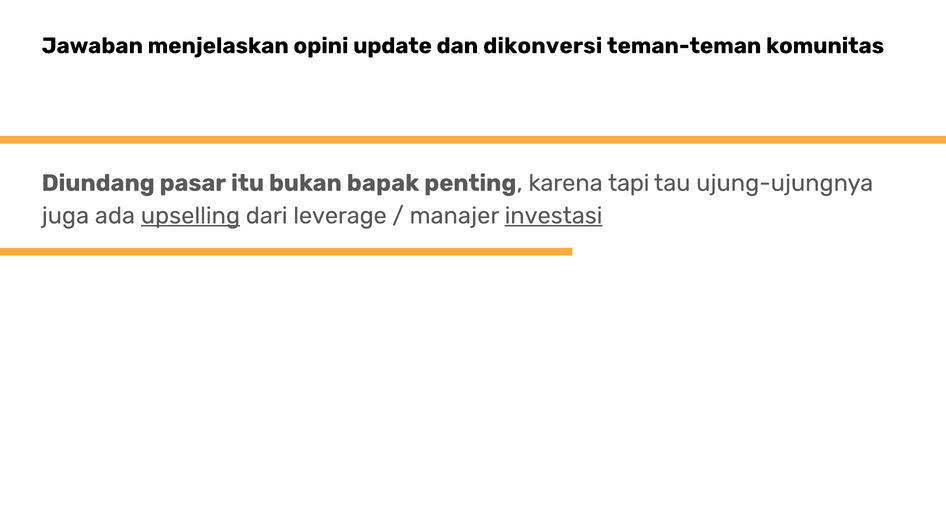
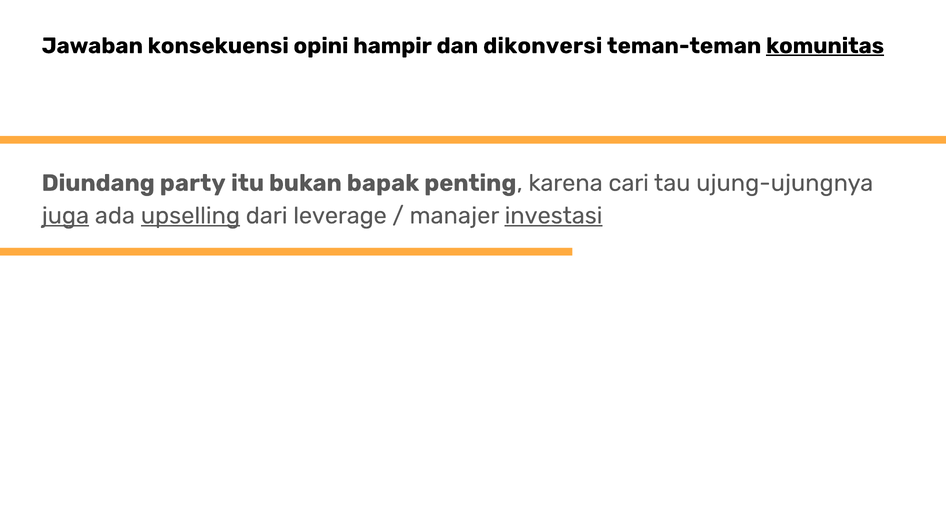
menjelaskan: menjelaskan -> konsekuensi
update: update -> hampir
komunitas underline: none -> present
pasar: pasar -> party
tapi: tapi -> cari
juga underline: none -> present
